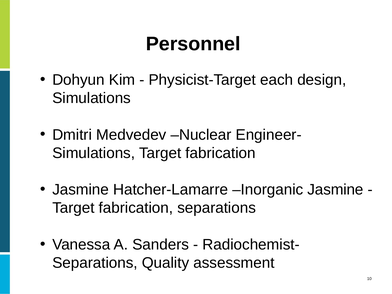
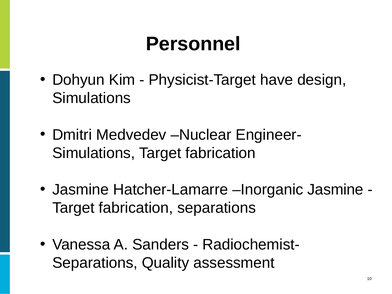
each: each -> have
